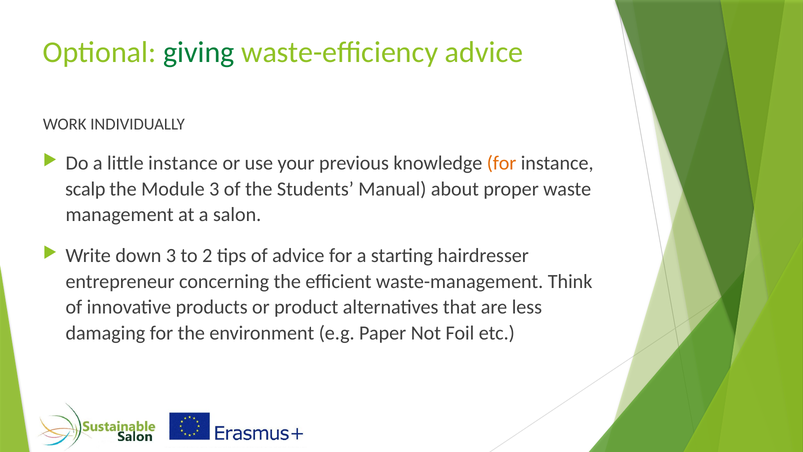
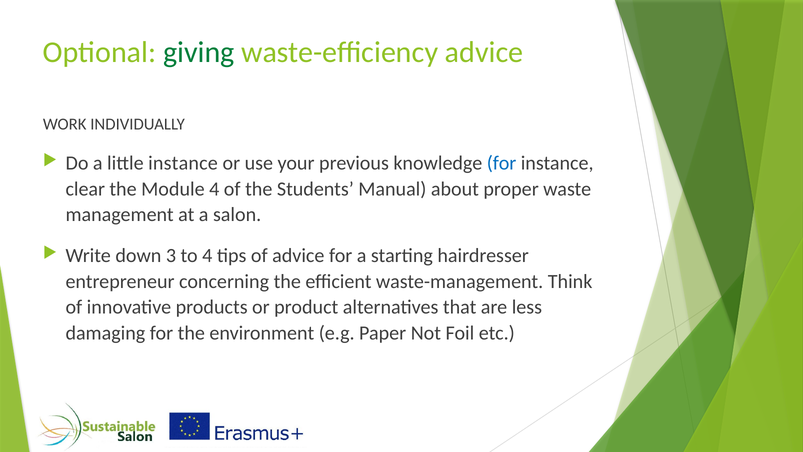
for at (502, 163) colour: orange -> blue
scalp: scalp -> clear
Module 3: 3 -> 4
to 2: 2 -> 4
